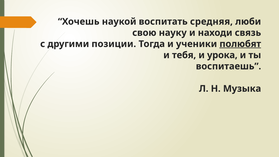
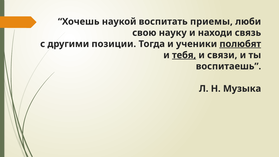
средняя: средняя -> приемы
тебя underline: none -> present
урока: урока -> связи
